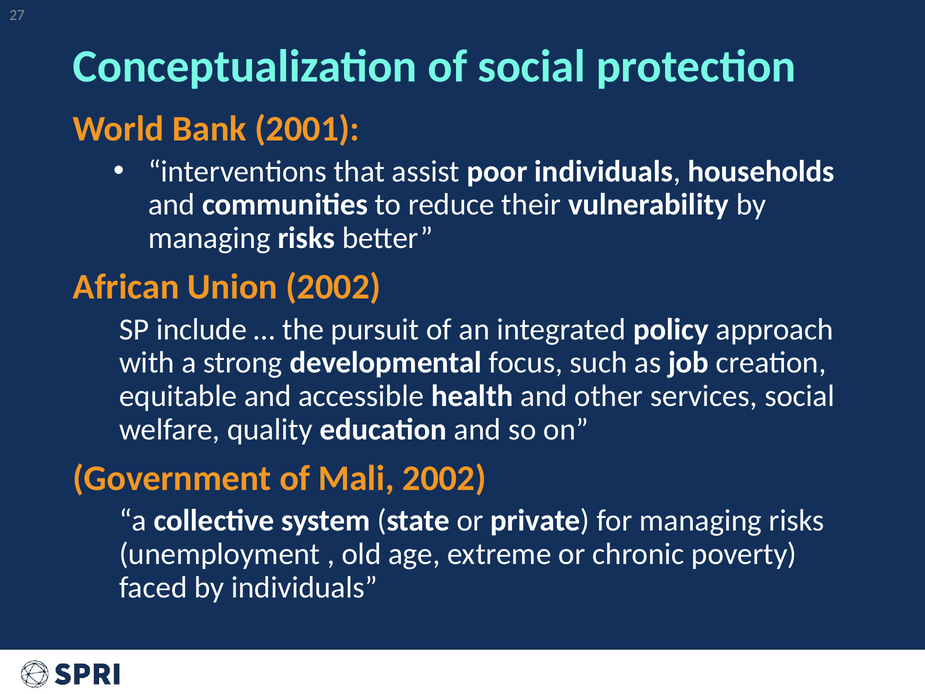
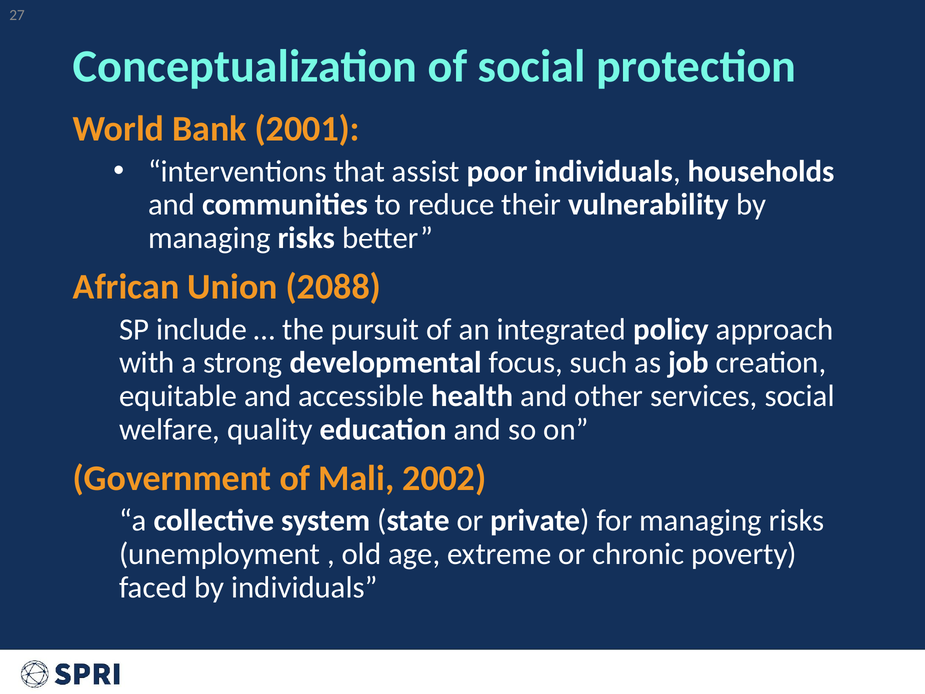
Union 2002: 2002 -> 2088
